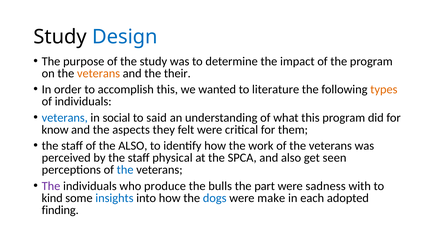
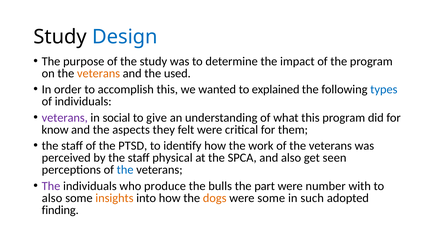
their: their -> used
literature: literature -> explained
types colour: orange -> blue
veterans at (65, 118) colour: blue -> purple
said: said -> give
the ALSO: ALSO -> PTSD
sadness: sadness -> number
kind at (52, 198): kind -> also
insights colour: blue -> orange
dogs colour: blue -> orange
were make: make -> some
each: each -> such
